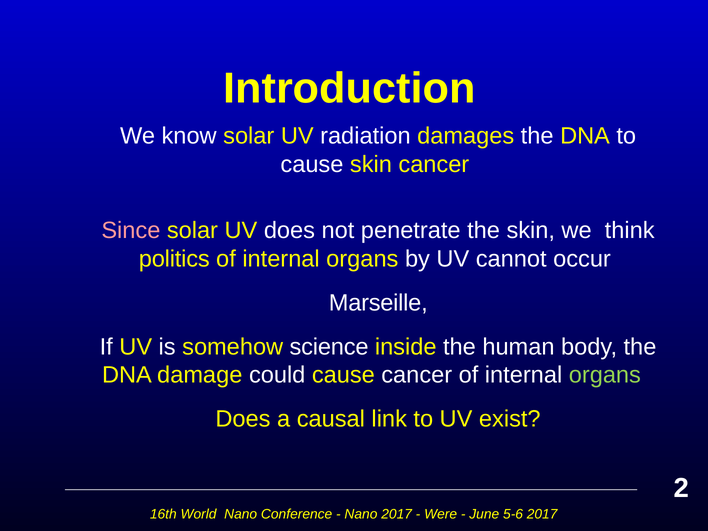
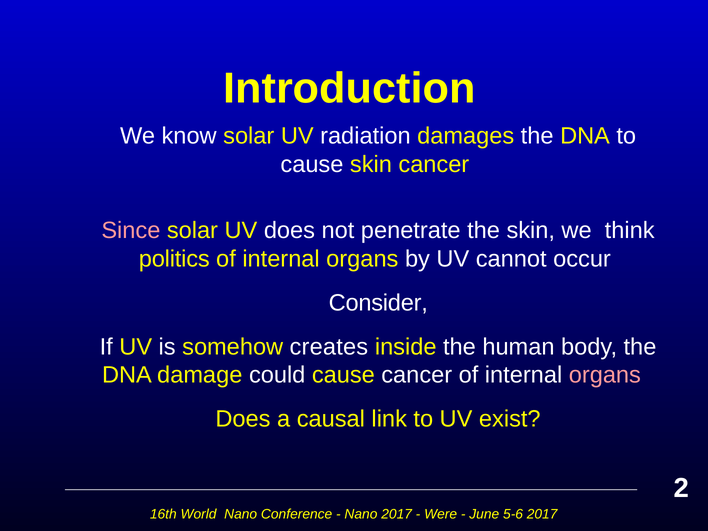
Marseille: Marseille -> Consider
science: science -> creates
organs at (605, 375) colour: light green -> pink
